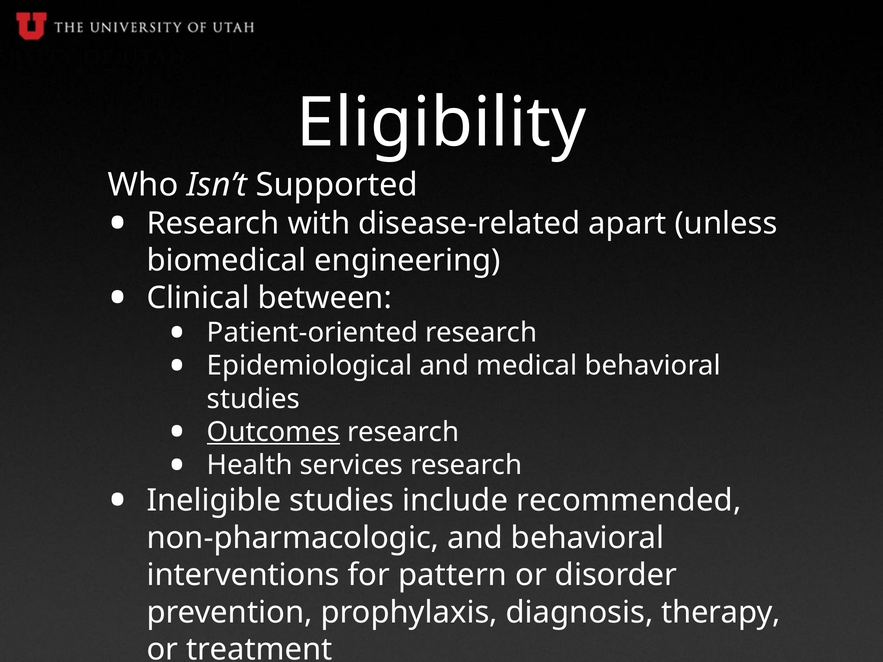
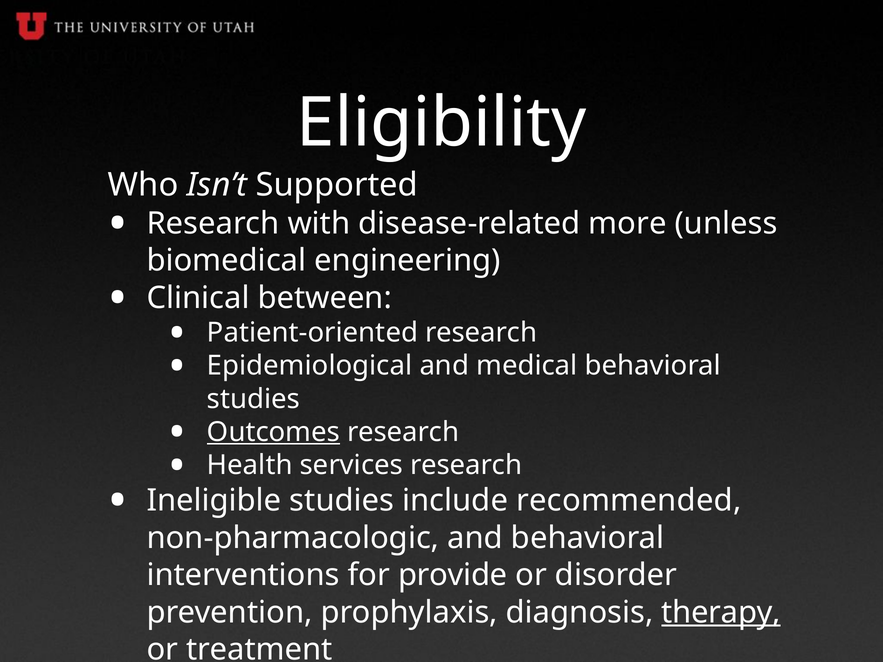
apart: apart -> more
pattern: pattern -> provide
therapy underline: none -> present
